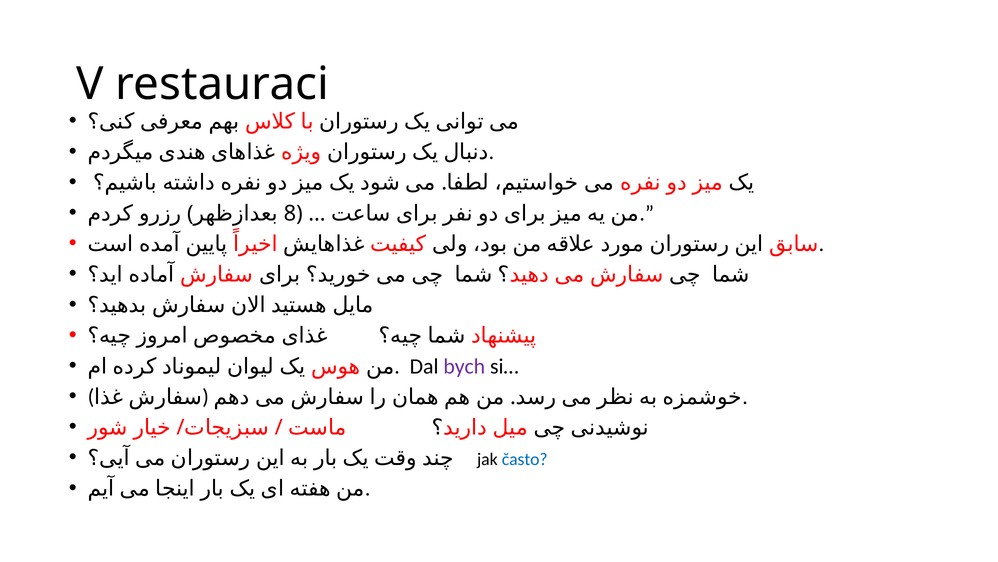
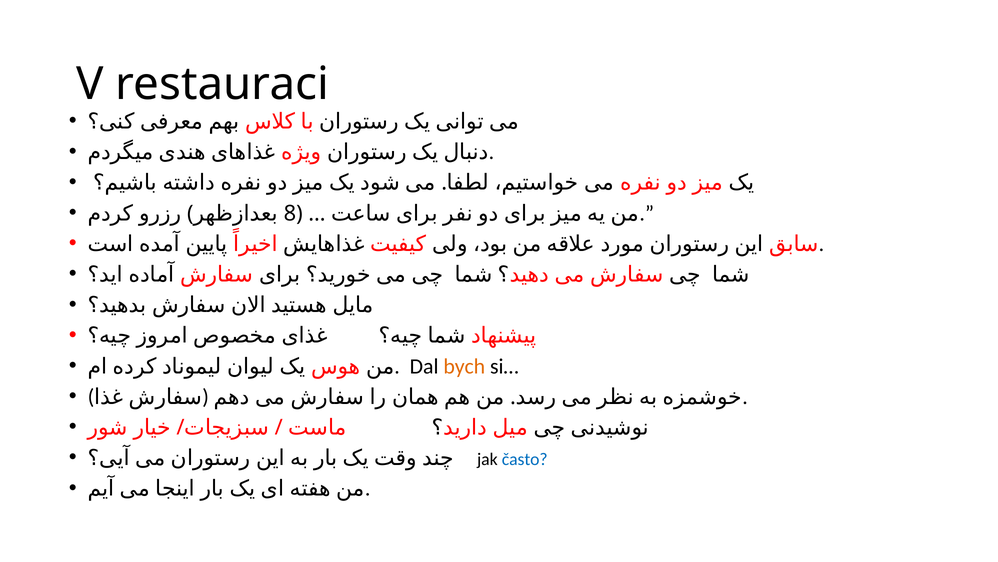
bych colour: purple -> orange
